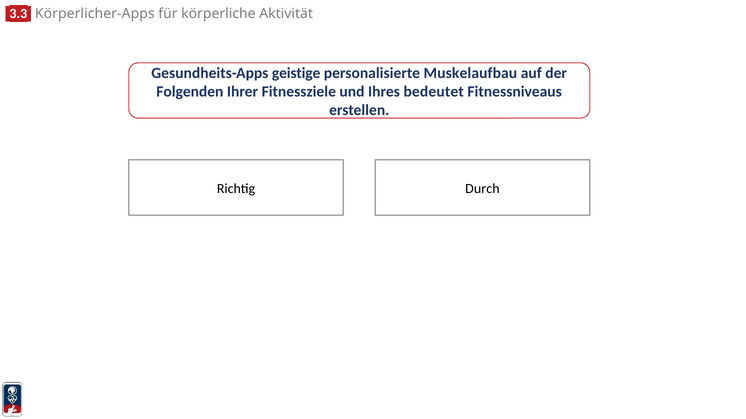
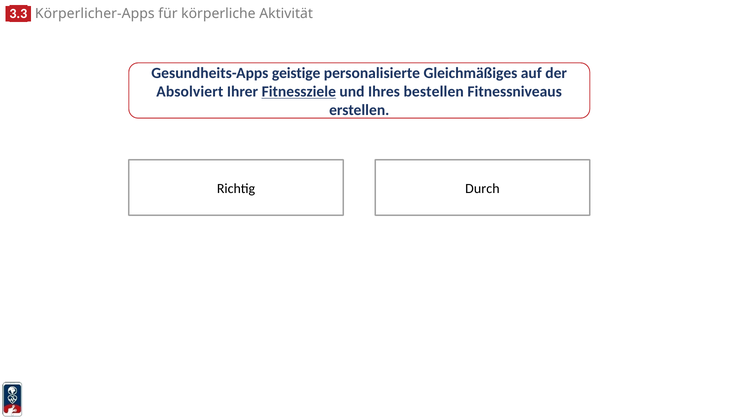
Muskelaufbau: Muskelaufbau -> Gleichmäßiges
Folgenden: Folgenden -> Absolviert
Fitnessziele underline: none -> present
bedeutet: bedeutet -> bestellen
